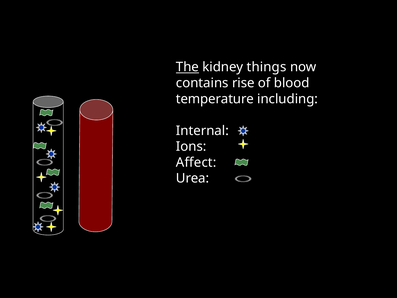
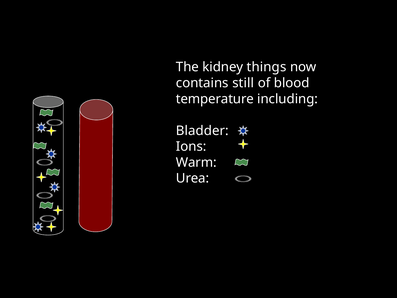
The underline: present -> none
rise: rise -> still
Internal: Internal -> Bladder
Affect: Affect -> Warm
